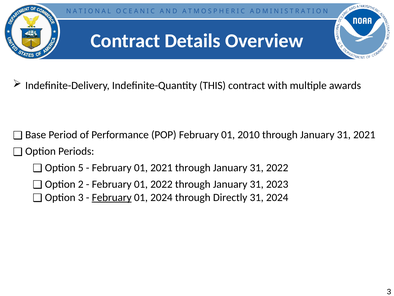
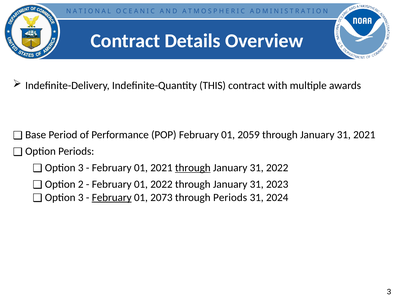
2010: 2010 -> 2059
5 at (81, 167): 5 -> 3
through at (193, 167) underline: none -> present
01 2024: 2024 -> 2073
through Directly: Directly -> Periods
